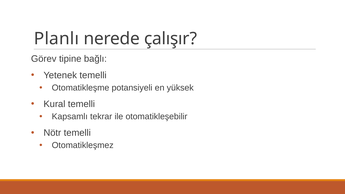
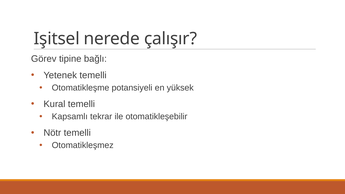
Planlı: Planlı -> Işitsel
